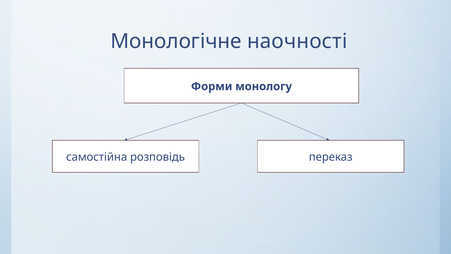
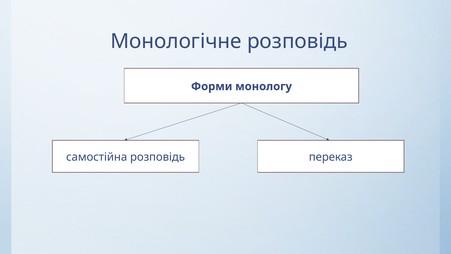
Монологічне наочності: наочності -> розповідь
